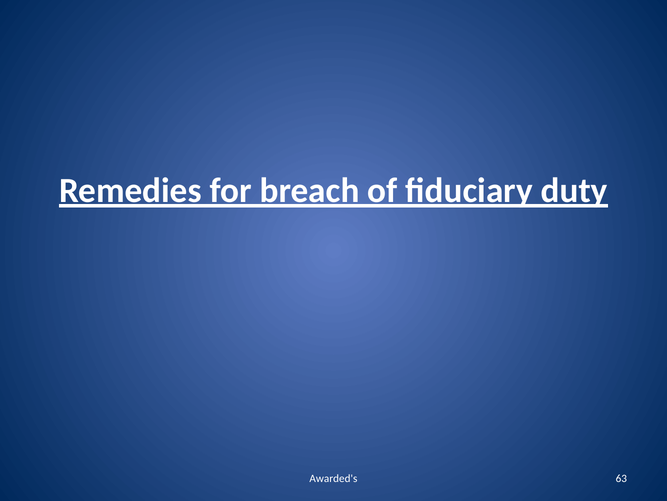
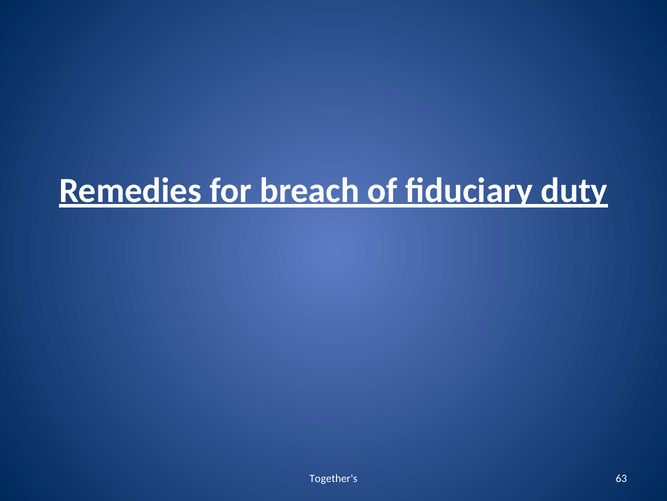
Awarded's: Awarded's -> Together's
